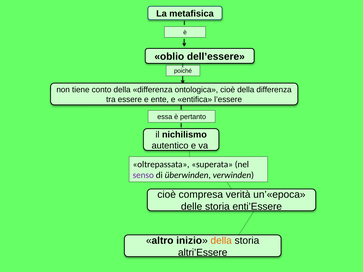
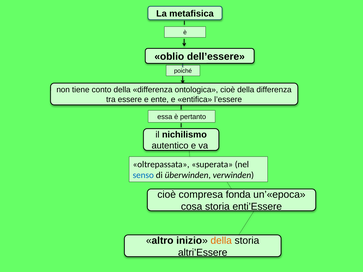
senso colour: purple -> blue
verità: verità -> fonda
delle: delle -> cosa
